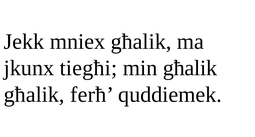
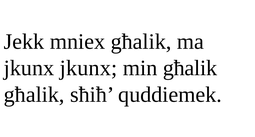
jkunx tiegħi: tiegħi -> jkunx
ferħ: ferħ -> sħiħ
